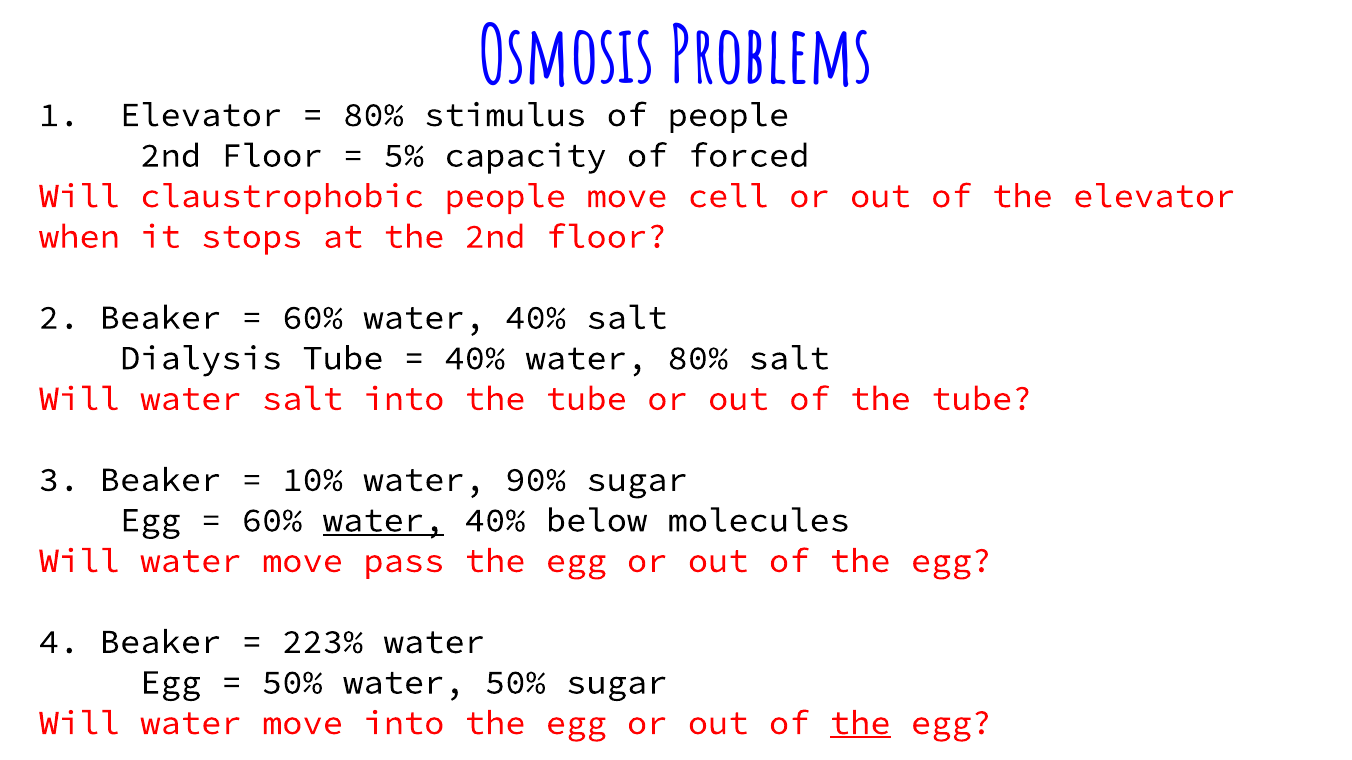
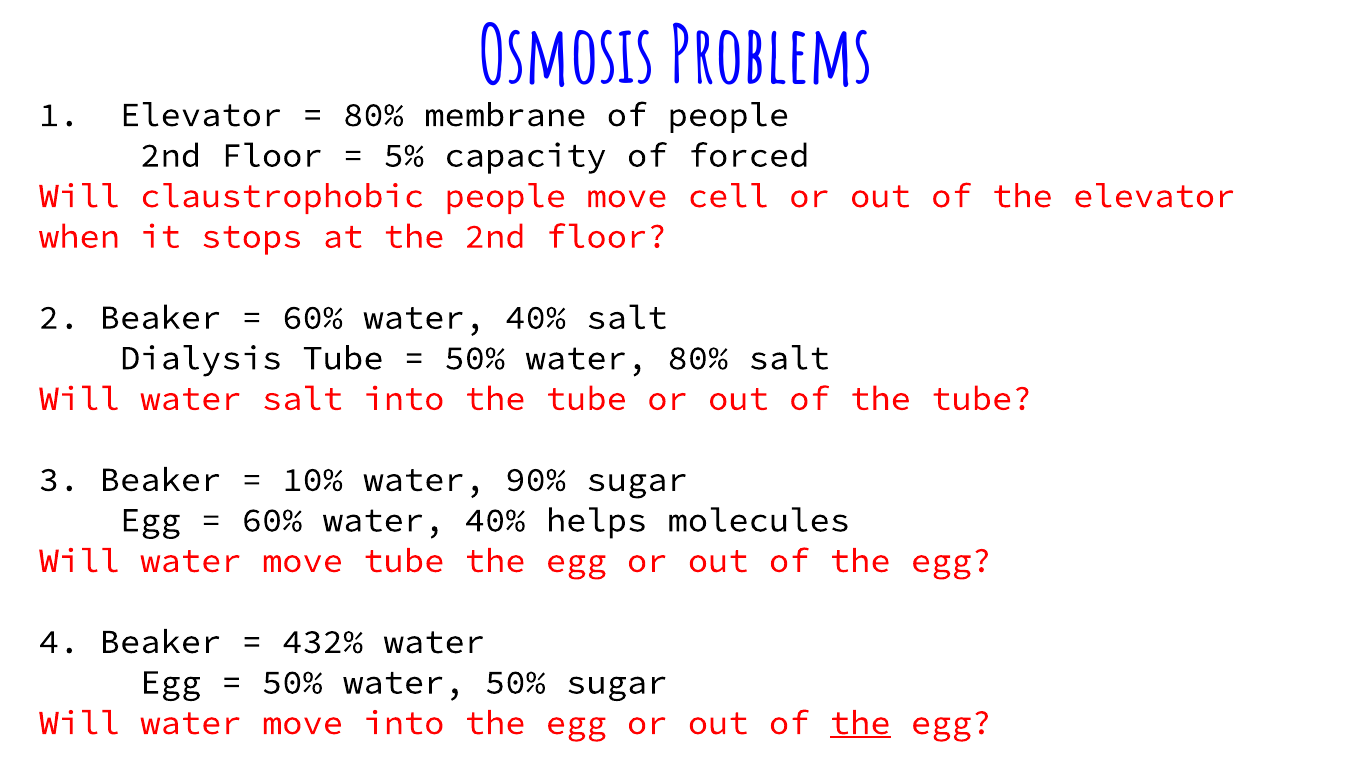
stimulus: stimulus -> membrane
40% at (475, 358): 40% -> 50%
water at (384, 521) underline: present -> none
below: below -> helps
move pass: pass -> tube
223%: 223% -> 432%
